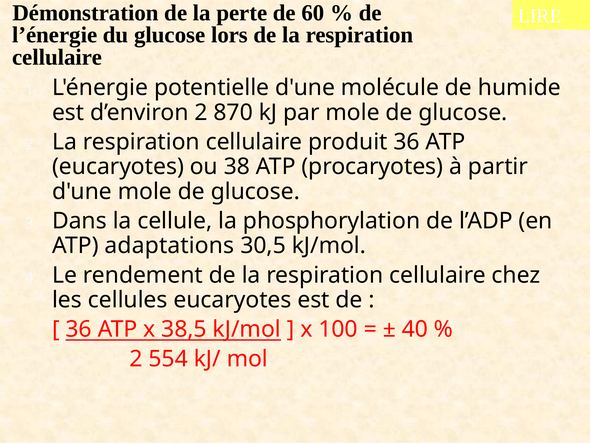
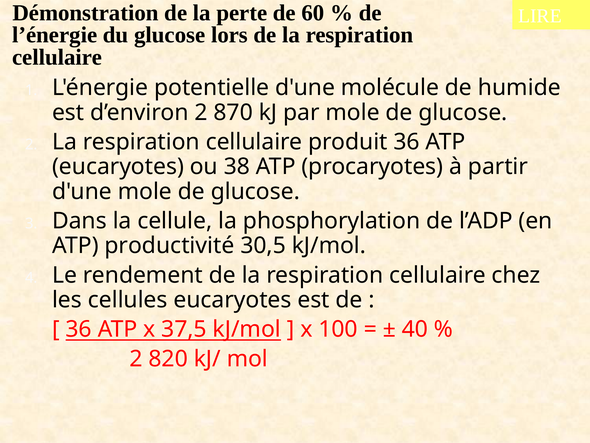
adaptations: adaptations -> productivité
38,5: 38,5 -> 37,5
554: 554 -> 820
